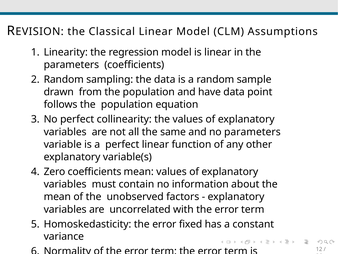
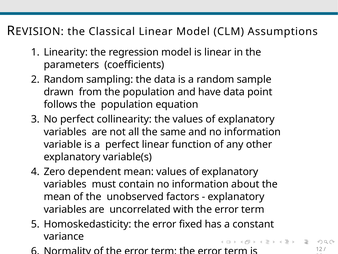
and no parameters: parameters -> information
Zero coefficients: coefficients -> dependent
